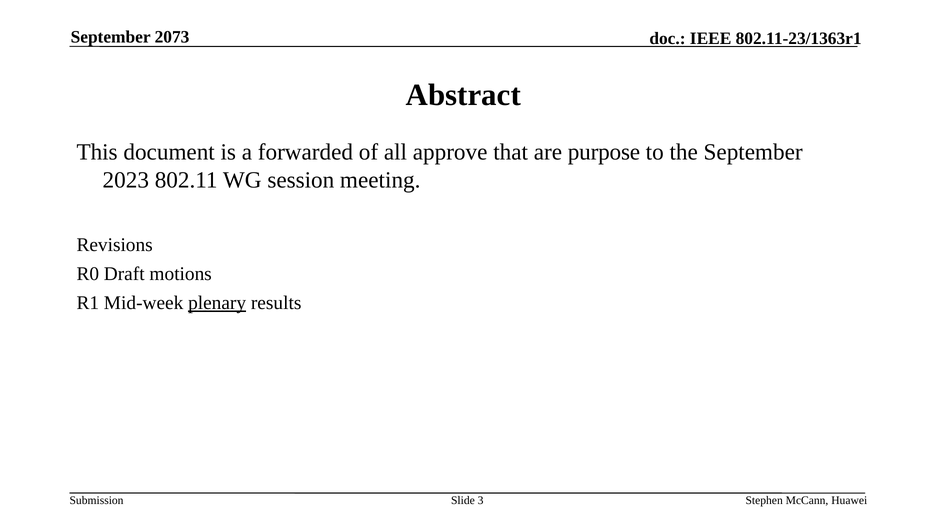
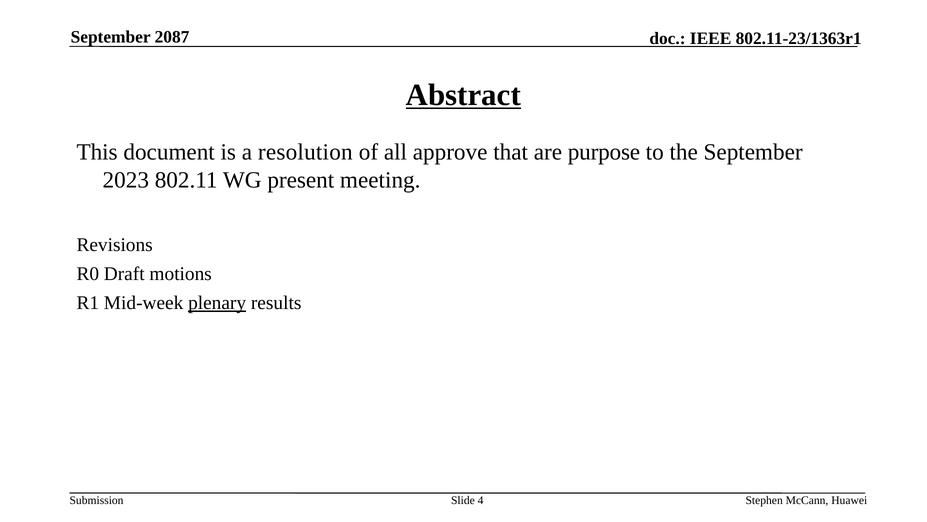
2073: 2073 -> 2087
Abstract underline: none -> present
forwarded: forwarded -> resolution
session: session -> present
3: 3 -> 4
